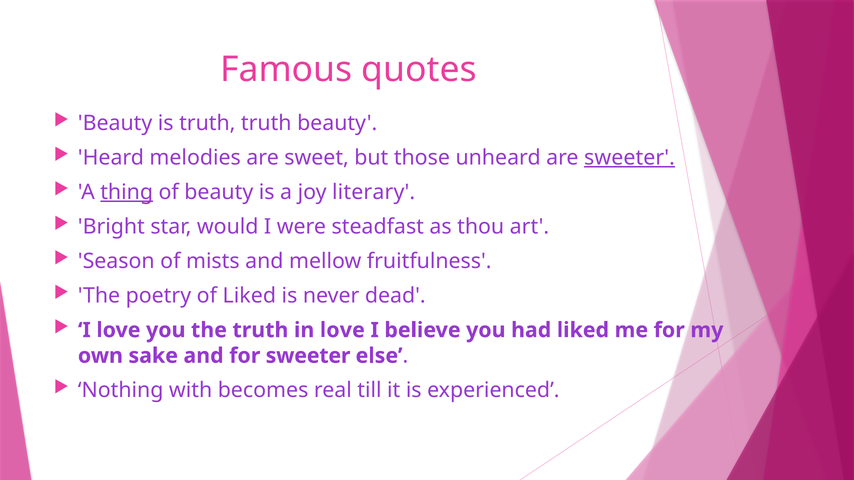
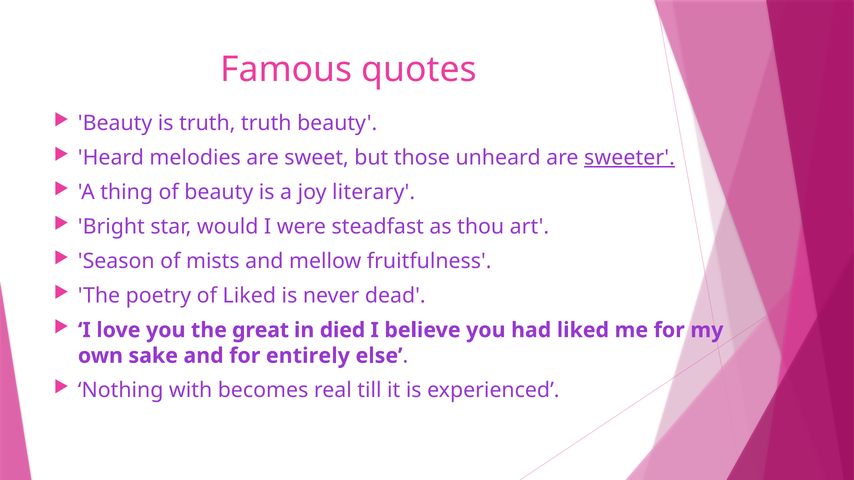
thing underline: present -> none
the truth: truth -> great
in love: love -> died
for sweeter: sweeter -> entirely
